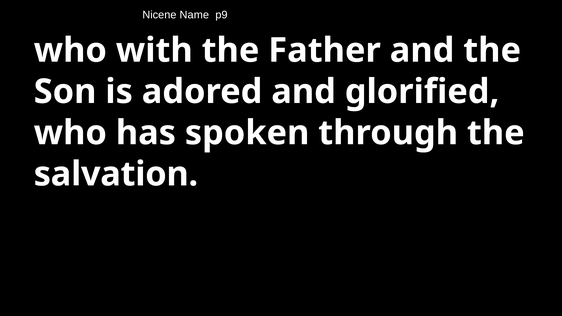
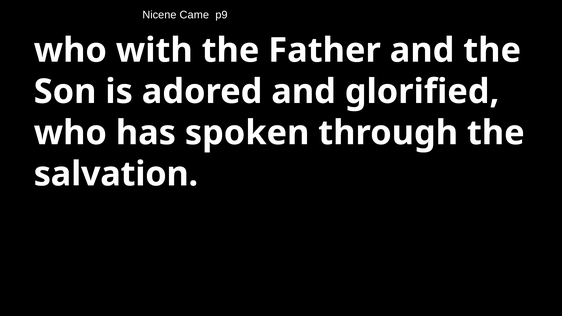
Name: Name -> Came
